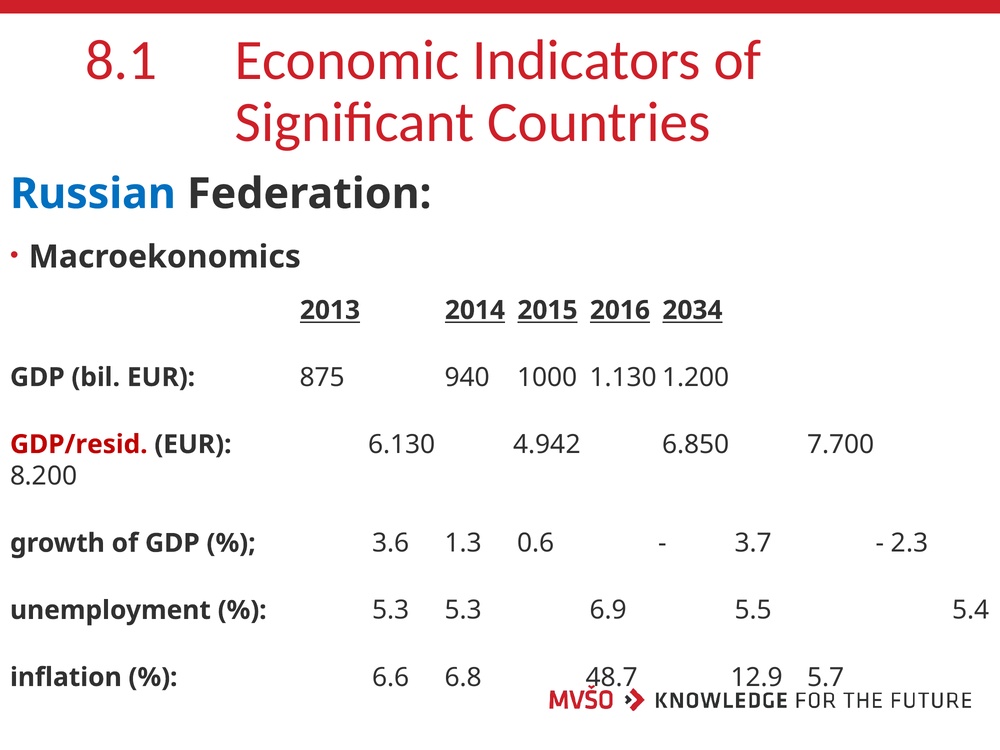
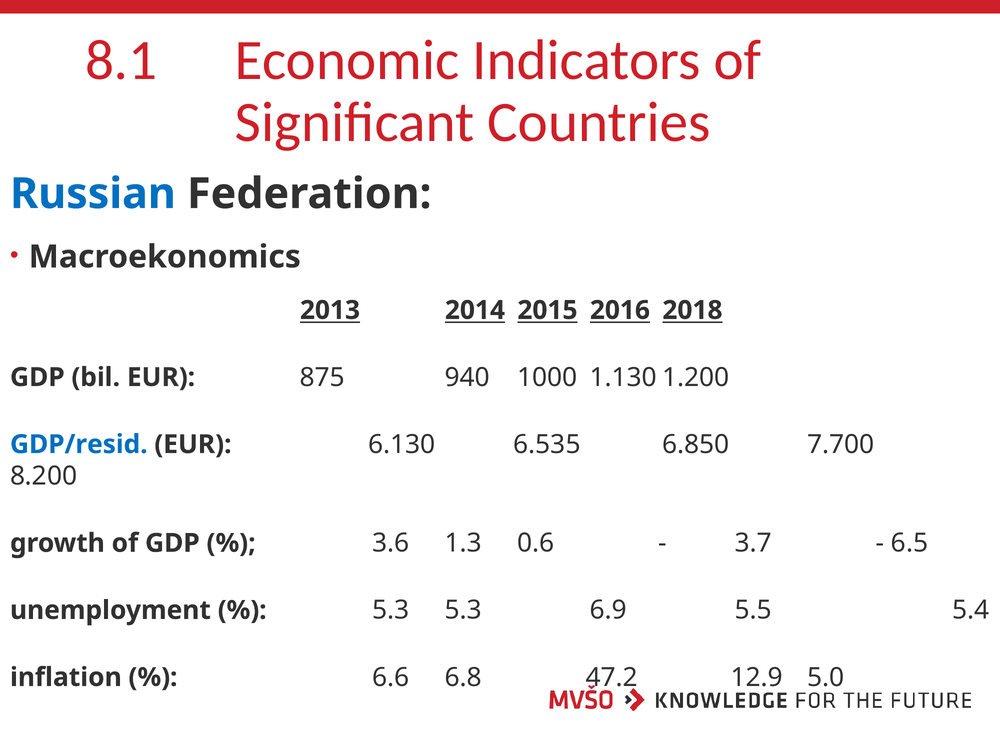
2034: 2034 -> 2018
GDP/resid colour: red -> blue
4.942: 4.942 -> 6.535
2.3: 2.3 -> 6.5
48.7: 48.7 -> 47.2
5.7: 5.7 -> 5.0
